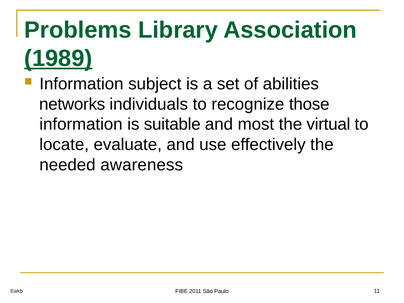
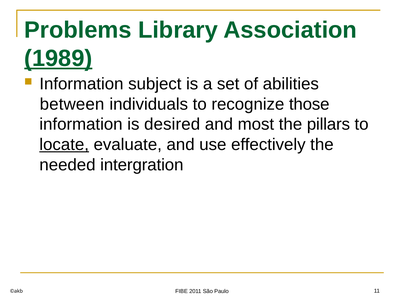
networks: networks -> between
suitable: suitable -> desired
virtual: virtual -> pillars
locate underline: none -> present
awareness: awareness -> intergration
